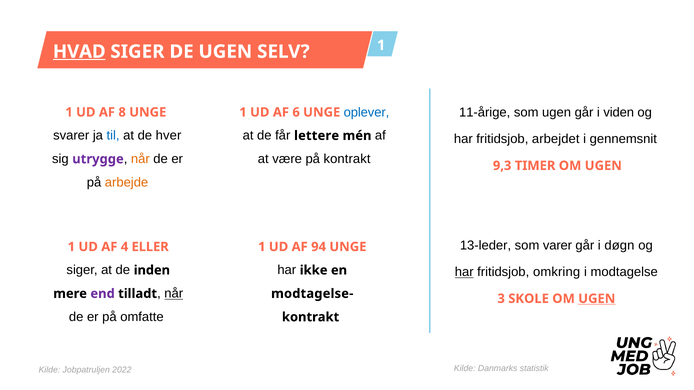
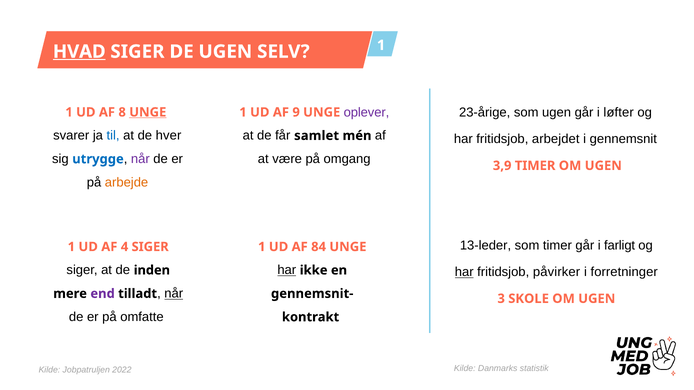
11-årige: 11-årige -> 23-årige
viden: viden -> løfter
UNGE at (148, 112) underline: none -> present
6: 6 -> 9
oplever colour: blue -> purple
lettere: lettere -> samlet
utrygge colour: purple -> blue
når at (140, 159) colour: orange -> purple
på kontrakt: kontrakt -> omgang
9,3: 9,3 -> 3,9
som varer: varer -> timer
døgn: døgn -> farligt
4 ELLER: ELLER -> SIGER
94: 94 -> 84
har at (287, 270) underline: none -> present
omkring: omkring -> påvirker
modtagelse: modtagelse -> forretninger
modtagelse-: modtagelse- -> gennemsnit-
UGEN at (597, 299) underline: present -> none
